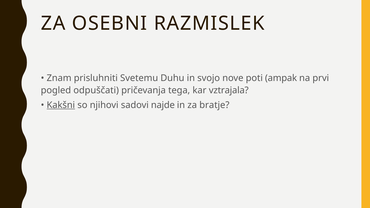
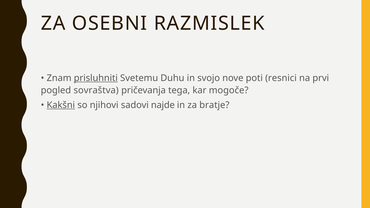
prisluhniti underline: none -> present
ampak: ampak -> resnici
odpuščati: odpuščati -> sovraštva
vztrajala: vztrajala -> mogoče
